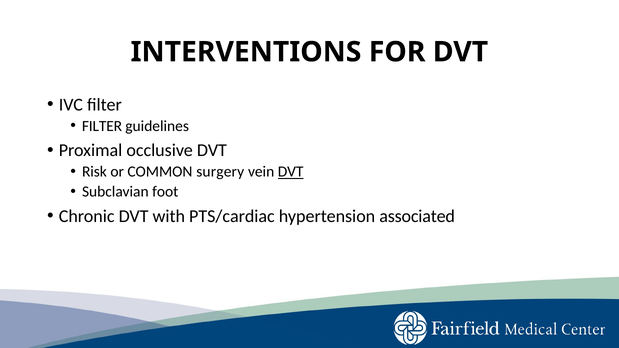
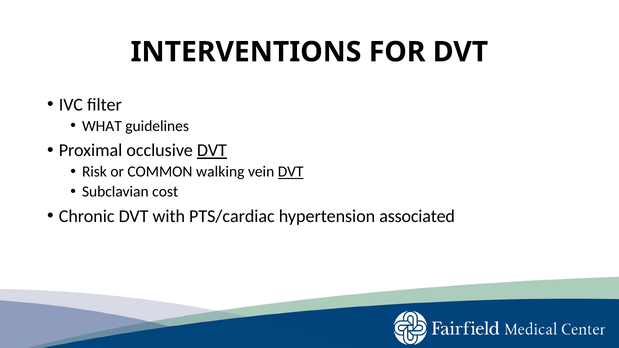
FILTER at (102, 126): FILTER -> WHAT
DVT at (212, 151) underline: none -> present
surgery: surgery -> walking
foot: foot -> cost
